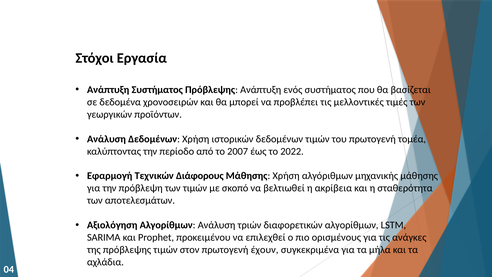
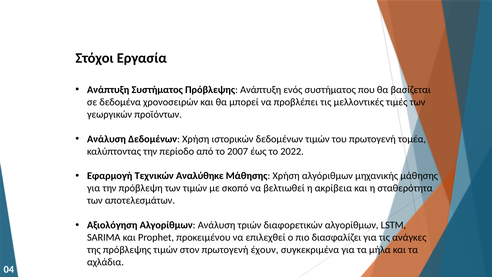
Διάφορους: Διάφορους -> Αναλύθηκε
ορισμένους: ορισμένους -> διασφαλίζει
